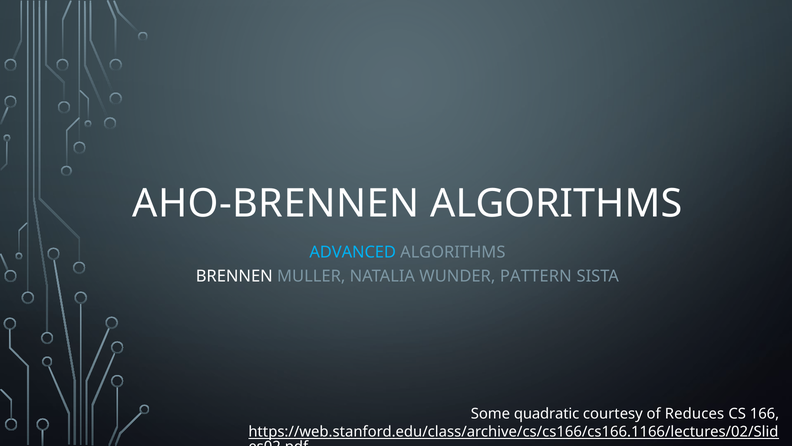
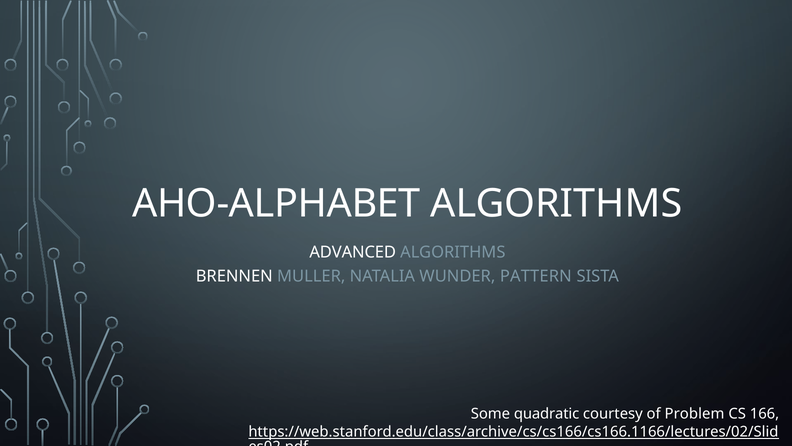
AHO-BRENNEN: AHO-BRENNEN -> AHO-ALPHABET
ADVANCED colour: light blue -> white
Reduces: Reduces -> Problem
